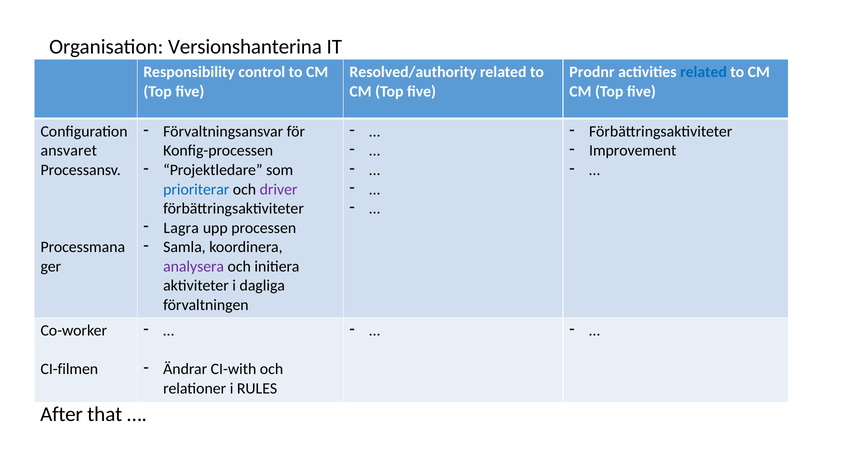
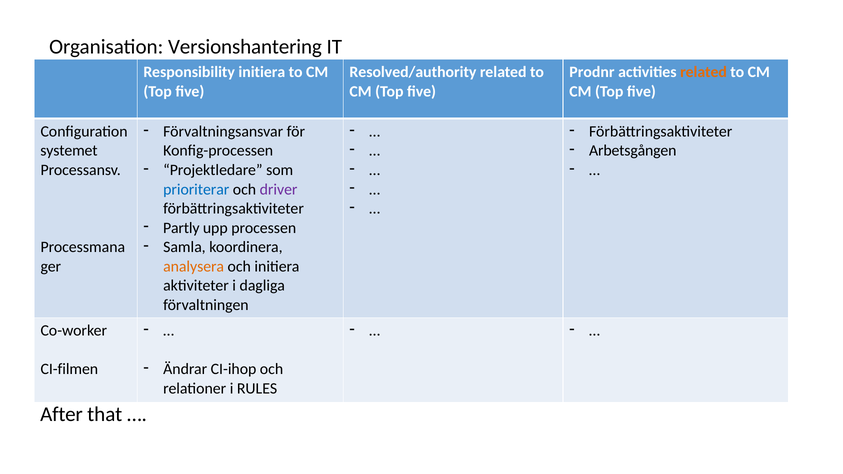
Versionshanterina: Versionshanterina -> Versionshantering
Responsibility control: control -> initiera
related at (704, 72) colour: blue -> orange
Improvement: Improvement -> Arbetsgången
ansvaret: ansvaret -> systemet
Lagra: Lagra -> Partly
analysera colour: purple -> orange
CI-with: CI-with -> CI-ihop
